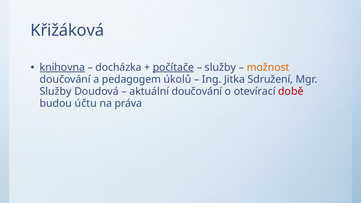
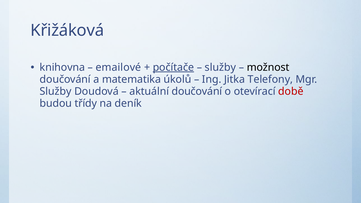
knihovna underline: present -> none
docházka: docházka -> emailové
možnost colour: orange -> black
pedagogem: pedagogem -> matematika
Sdružení: Sdružení -> Telefony
účtu: účtu -> třídy
práva: práva -> deník
